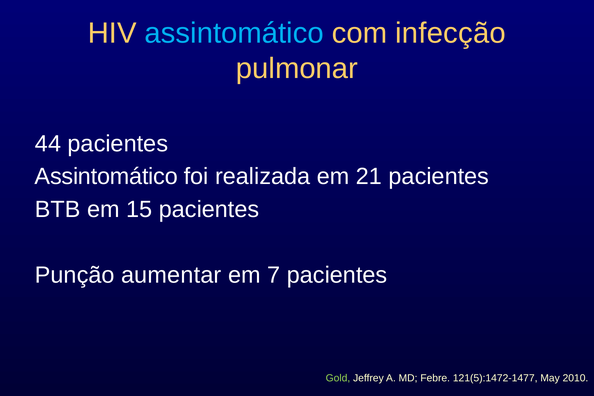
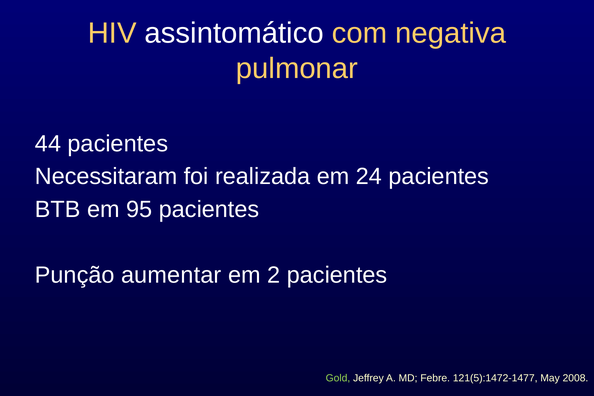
assintomático at (234, 33) colour: light blue -> white
infecção: infecção -> negativa
Assintomático at (106, 176): Assintomático -> Necessitaram
21: 21 -> 24
15: 15 -> 95
7: 7 -> 2
2010: 2010 -> 2008
